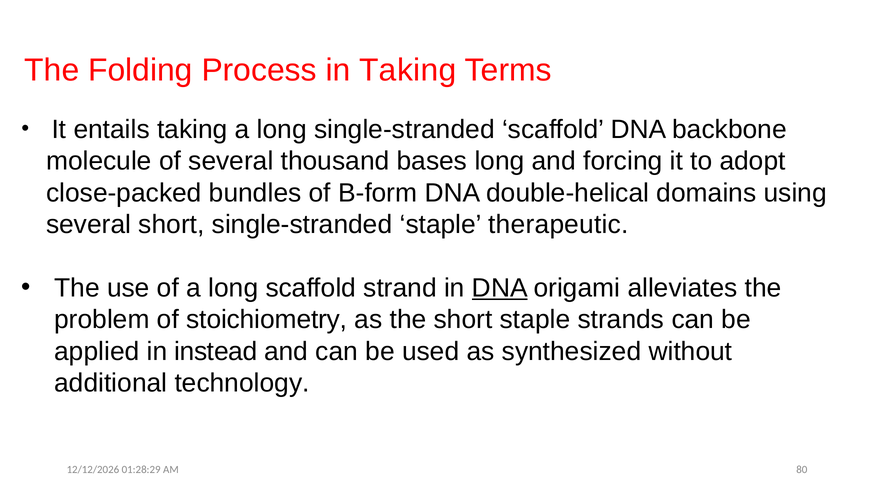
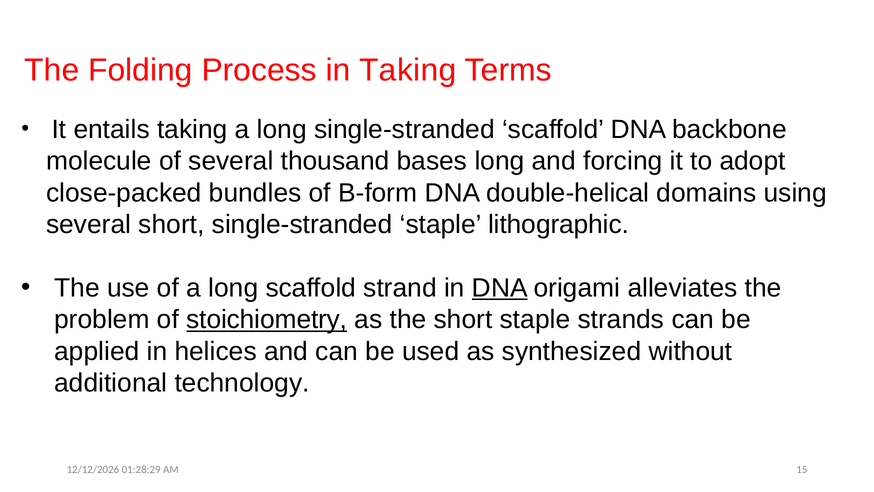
therapeutic: therapeutic -> lithographic
stoichiometry underline: none -> present
instead: instead -> helices
80: 80 -> 15
